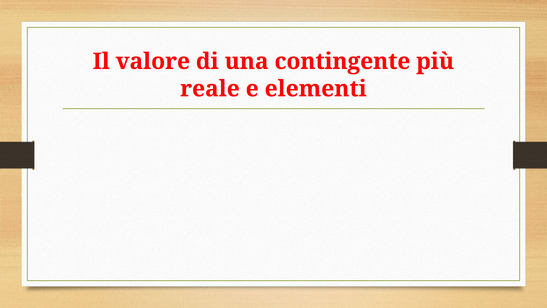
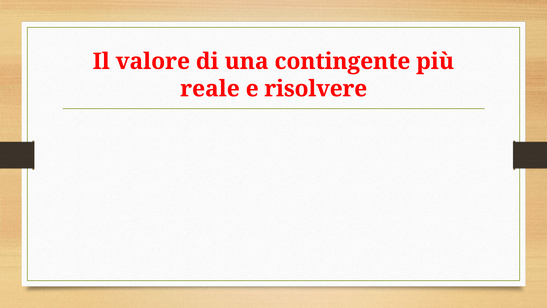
elementi: elementi -> risolvere
